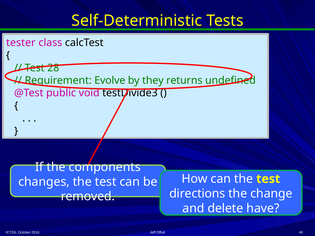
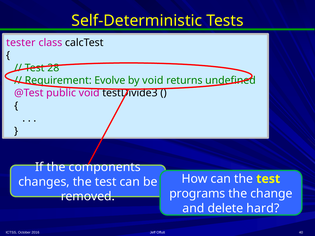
by they: they -> void
directions: directions -> programs
have: have -> hard
